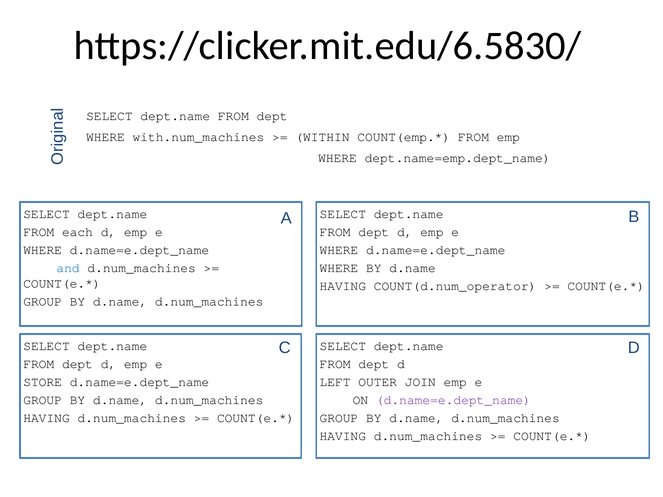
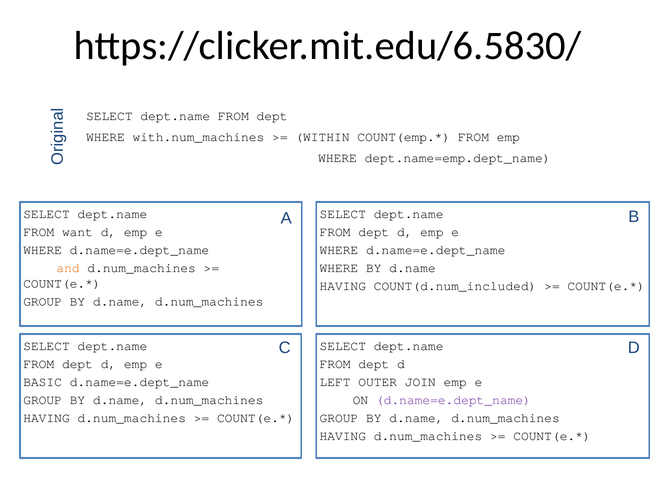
each: each -> want
and colour: blue -> orange
COUNT(d.num_operator: COUNT(d.num_operator -> COUNT(d.num_included
STORE: STORE -> BASIC
